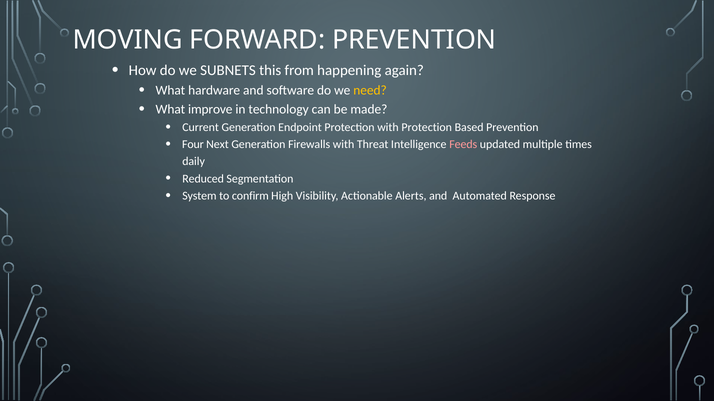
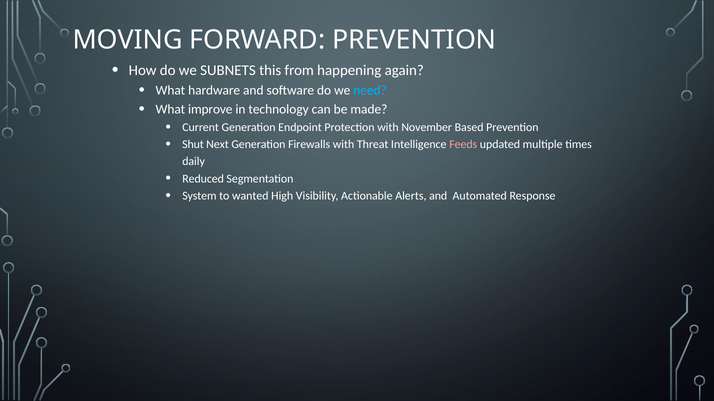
need colour: yellow -> light blue
with Protection: Protection -> November
Four: Four -> Shut
confirm: confirm -> wanted
